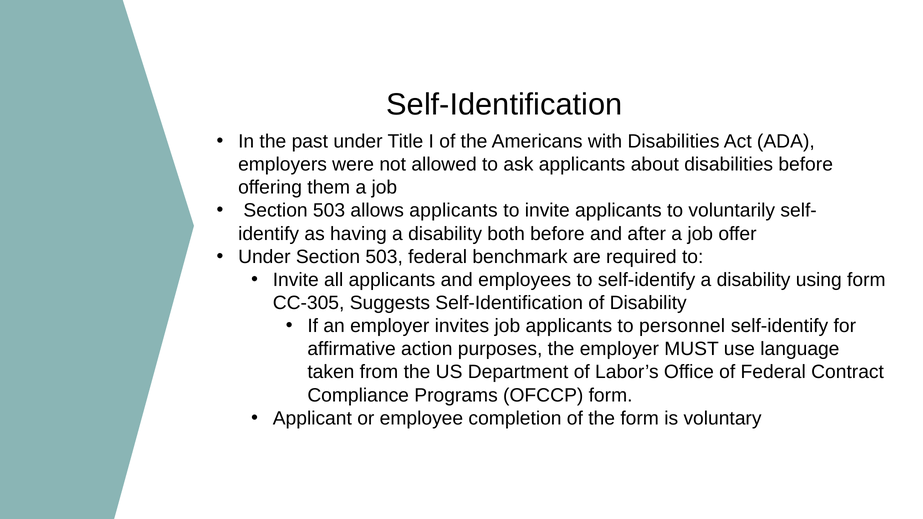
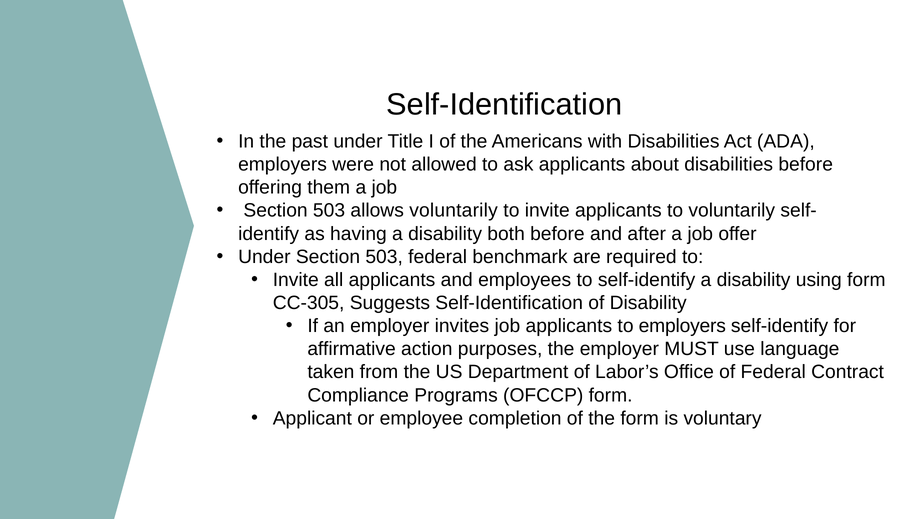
allows applicants: applicants -> voluntarily
to personnel: personnel -> employers
